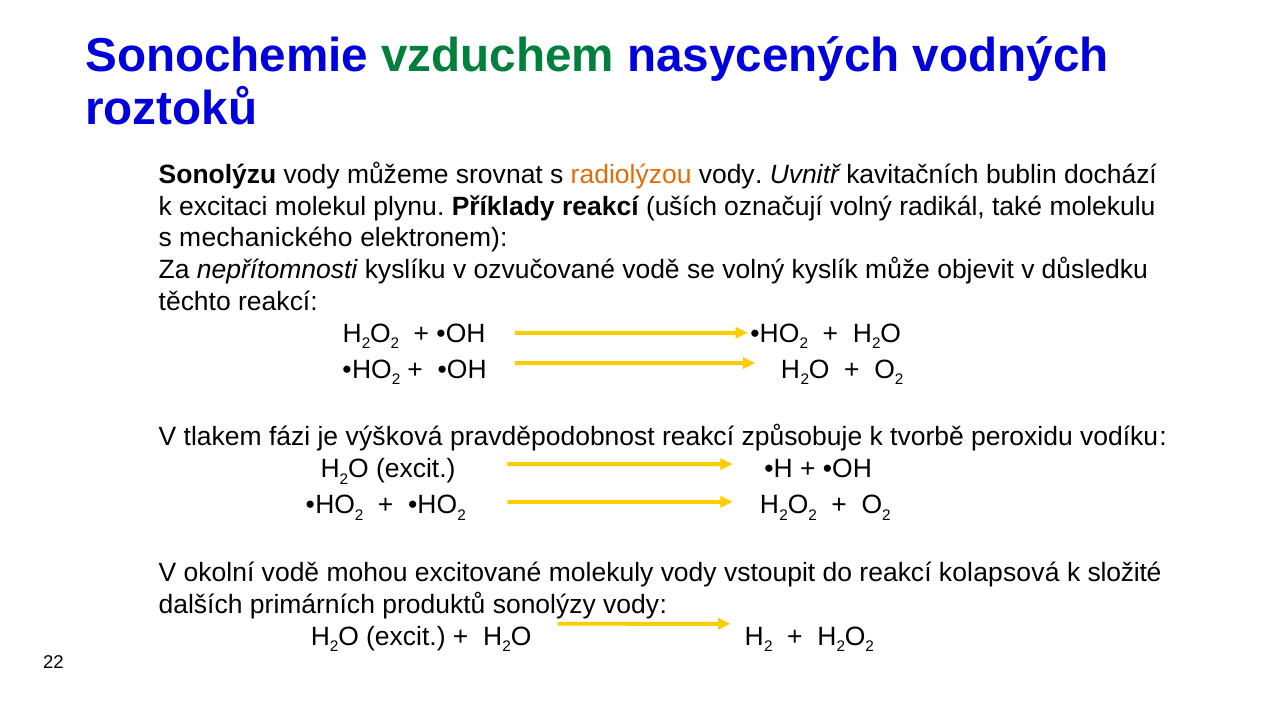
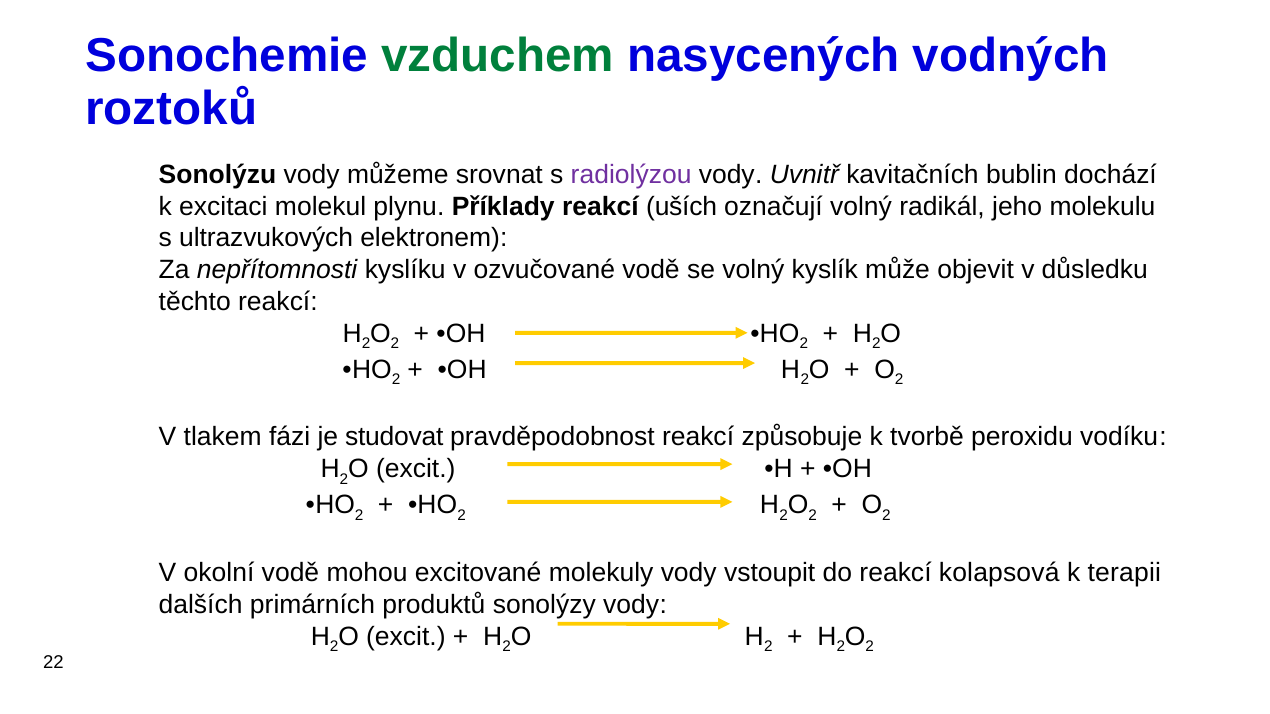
radiolýzou colour: orange -> purple
také: také -> jeho
mechanického: mechanického -> ultrazvukových
výšková: výšková -> studovat
složité: složité -> terapii
